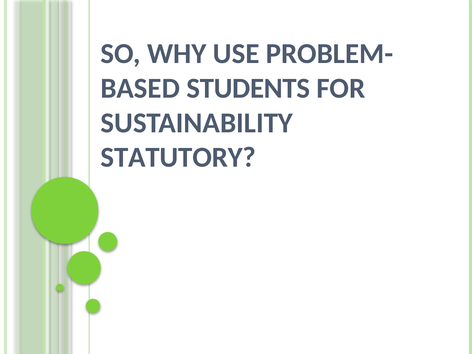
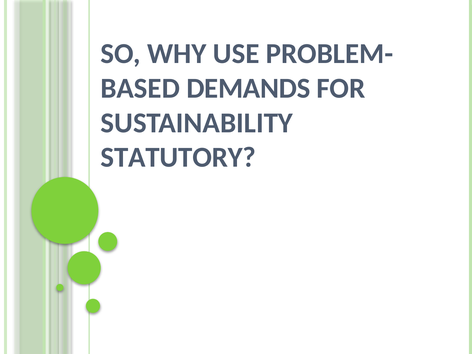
STUDENTS: STUDENTS -> DEMANDS
